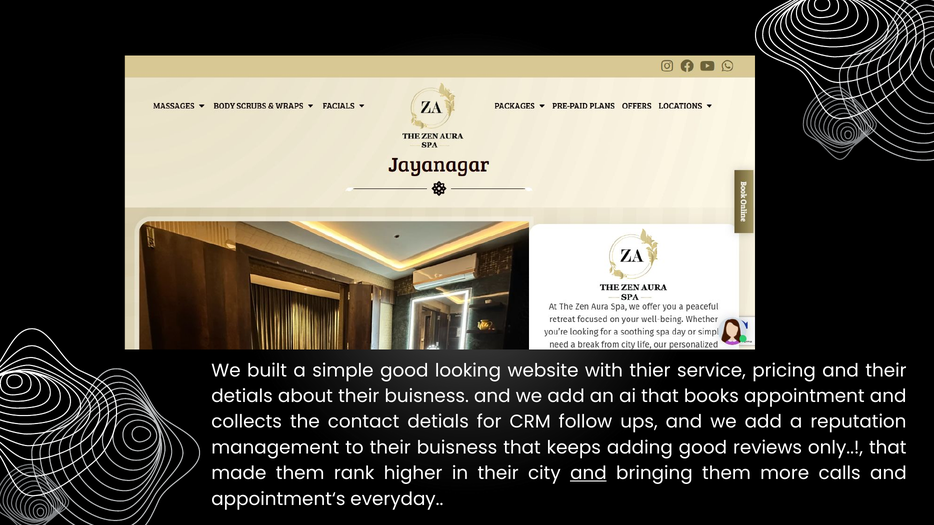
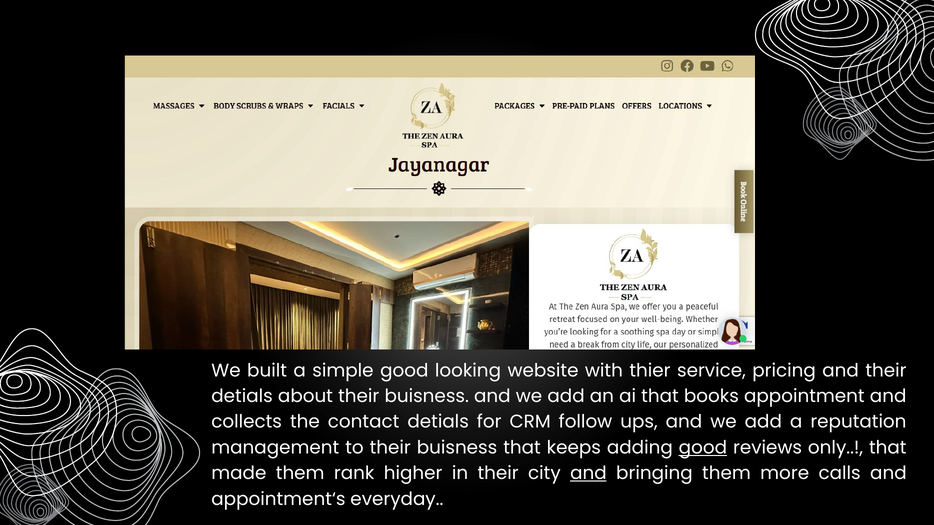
good at (703, 448) underline: none -> present
